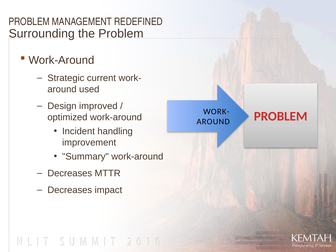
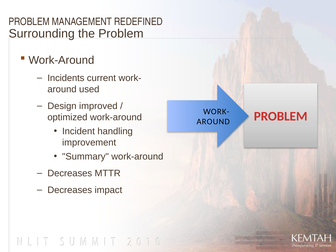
Strategic: Strategic -> Incidents
